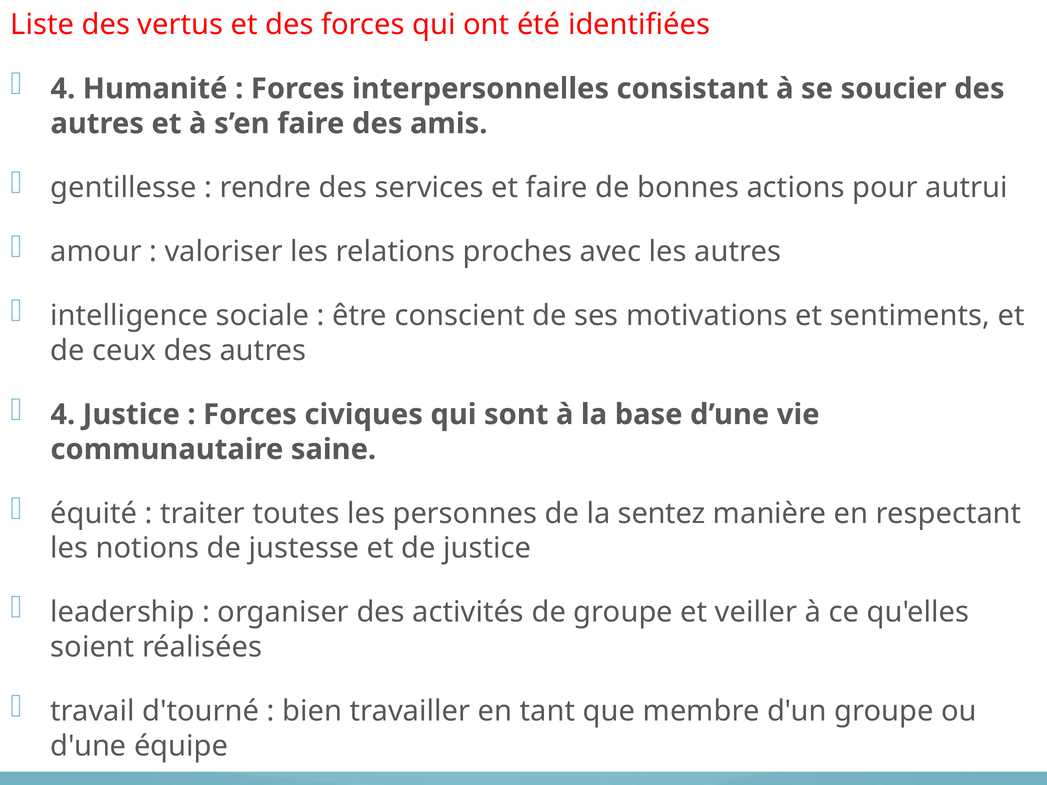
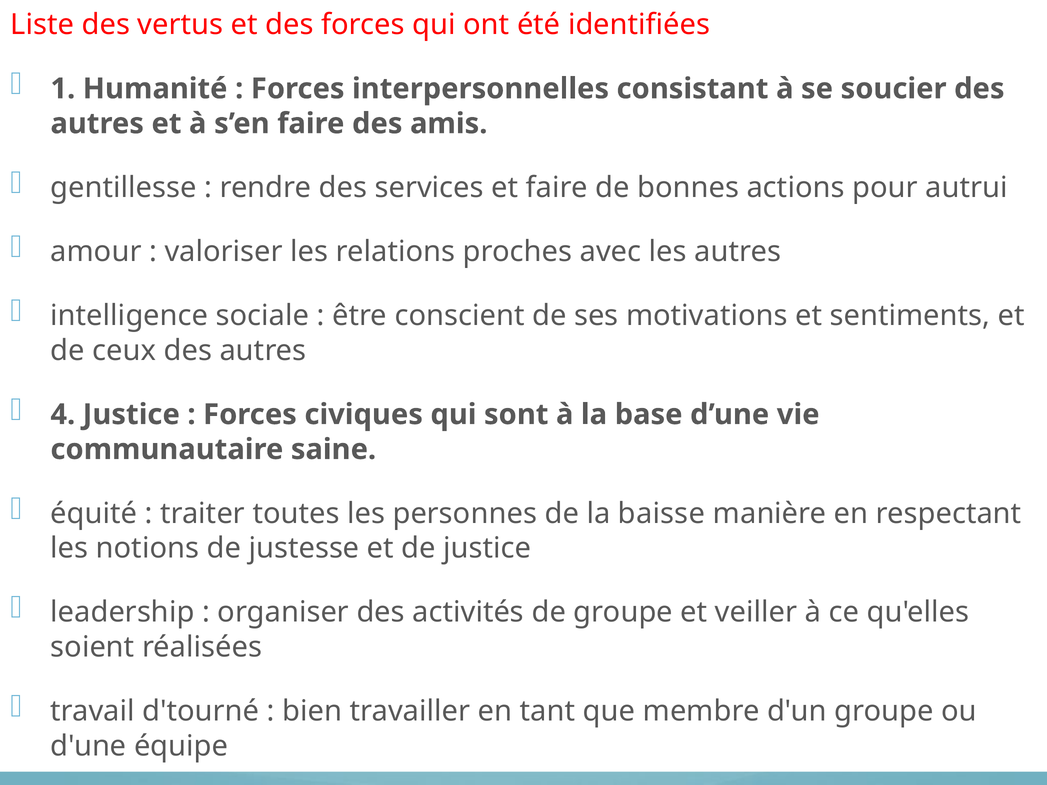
4 at (63, 89): 4 -> 1
sentez: sentez -> baisse
